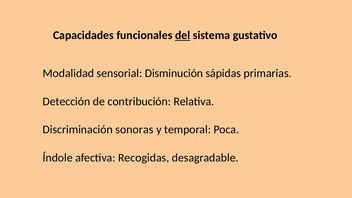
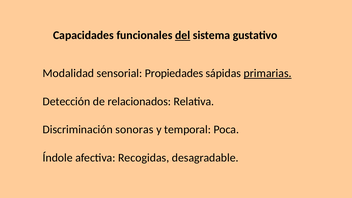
Disminución: Disminución -> Propiedades
primarias underline: none -> present
contribución: contribución -> relacionados
